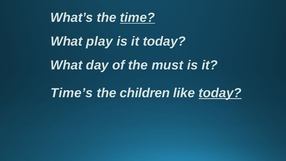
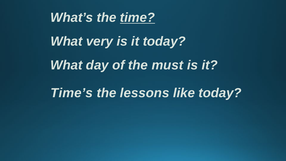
play: play -> very
children: children -> lessons
today at (220, 93) underline: present -> none
